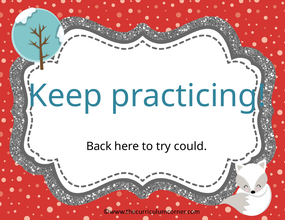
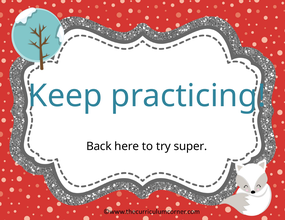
could: could -> super
